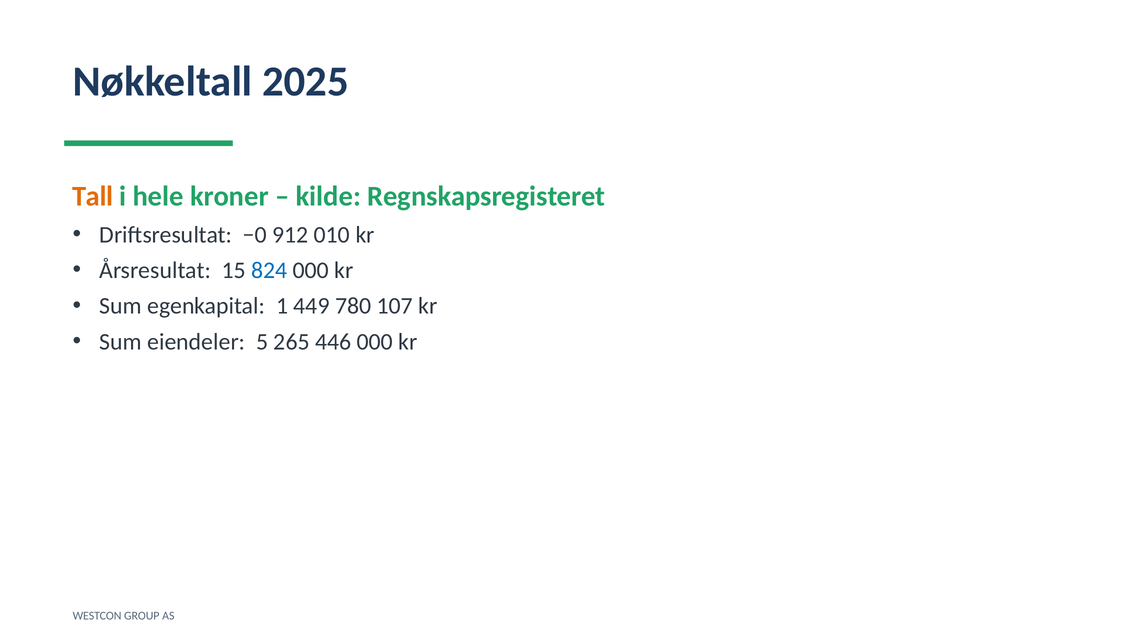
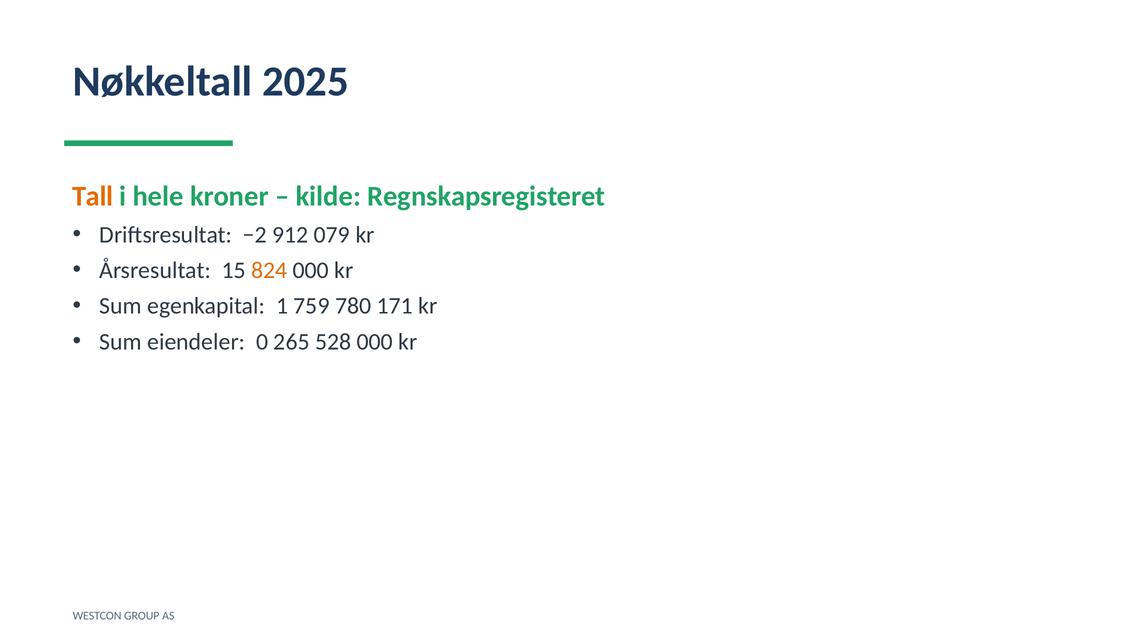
−0: −0 -> −2
010: 010 -> 079
824 colour: blue -> orange
449: 449 -> 759
107: 107 -> 171
5: 5 -> 0
446: 446 -> 528
